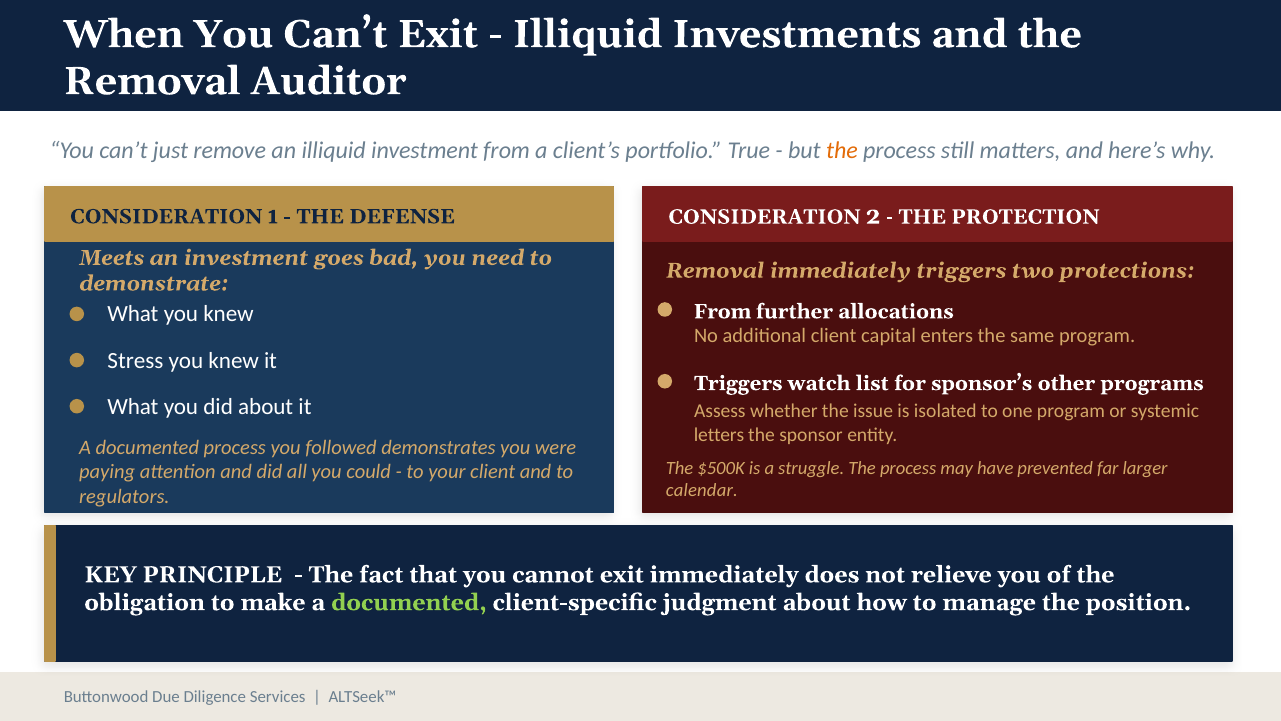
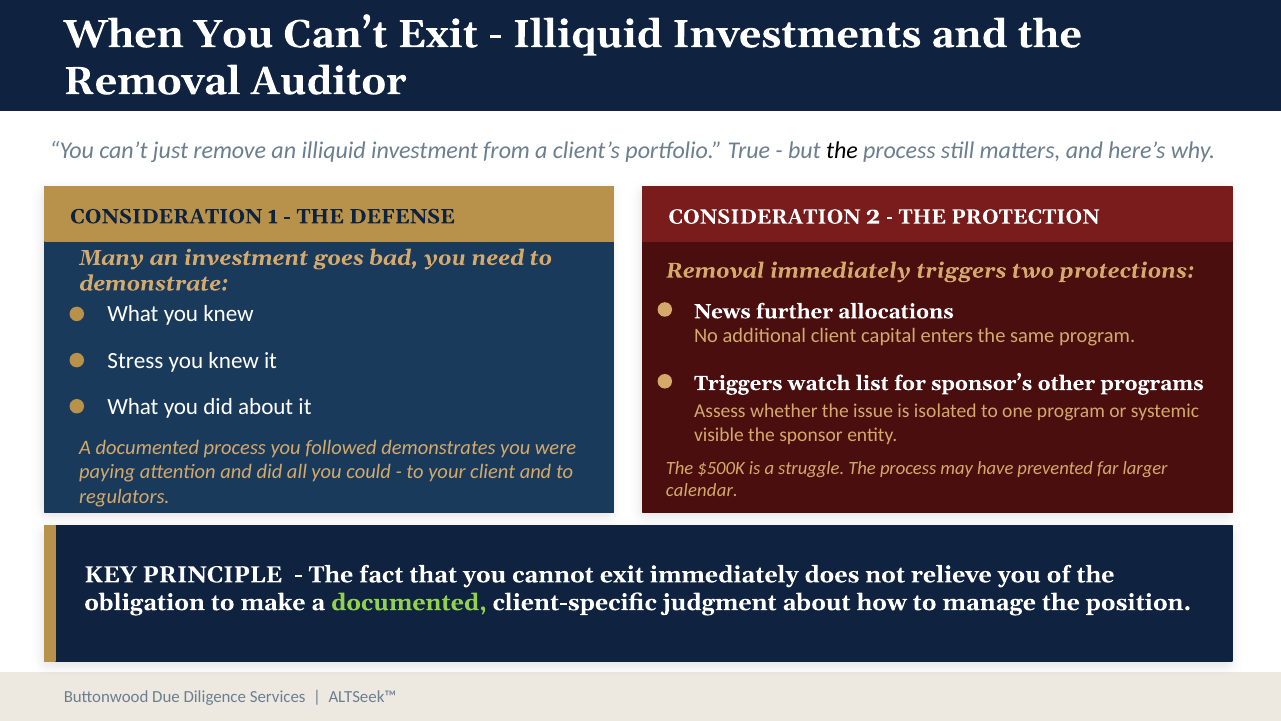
the at (842, 150) colour: orange -> black
Meets: Meets -> Many
From at (722, 311): From -> News
letters: letters -> visible
